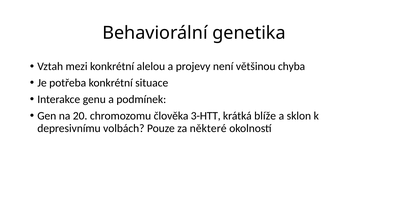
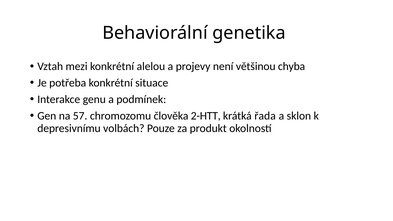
20: 20 -> 57
3-HTT: 3-HTT -> 2-HTT
blíže: blíže -> řada
některé: některé -> produkt
